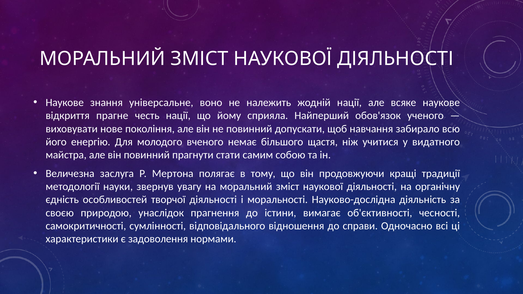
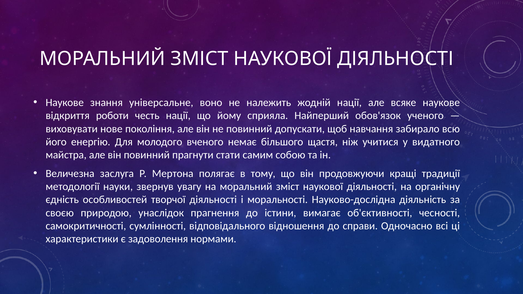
прагне: прагне -> роботи
